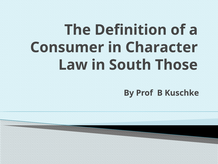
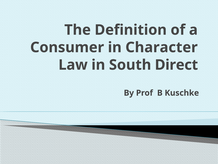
Those: Those -> Direct
